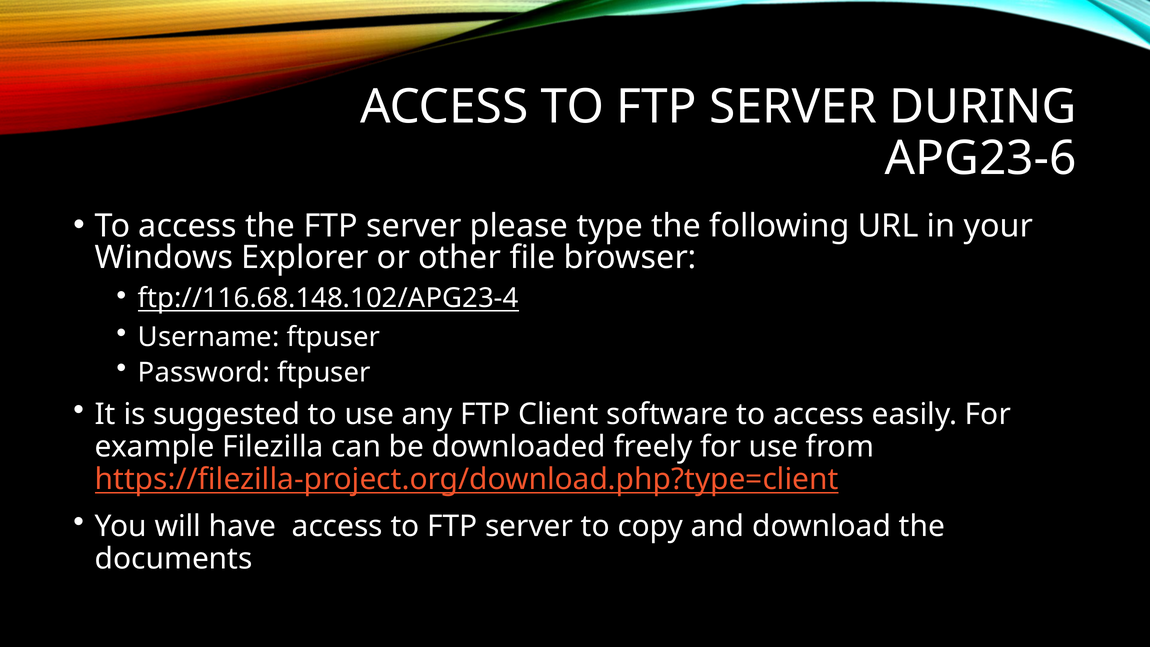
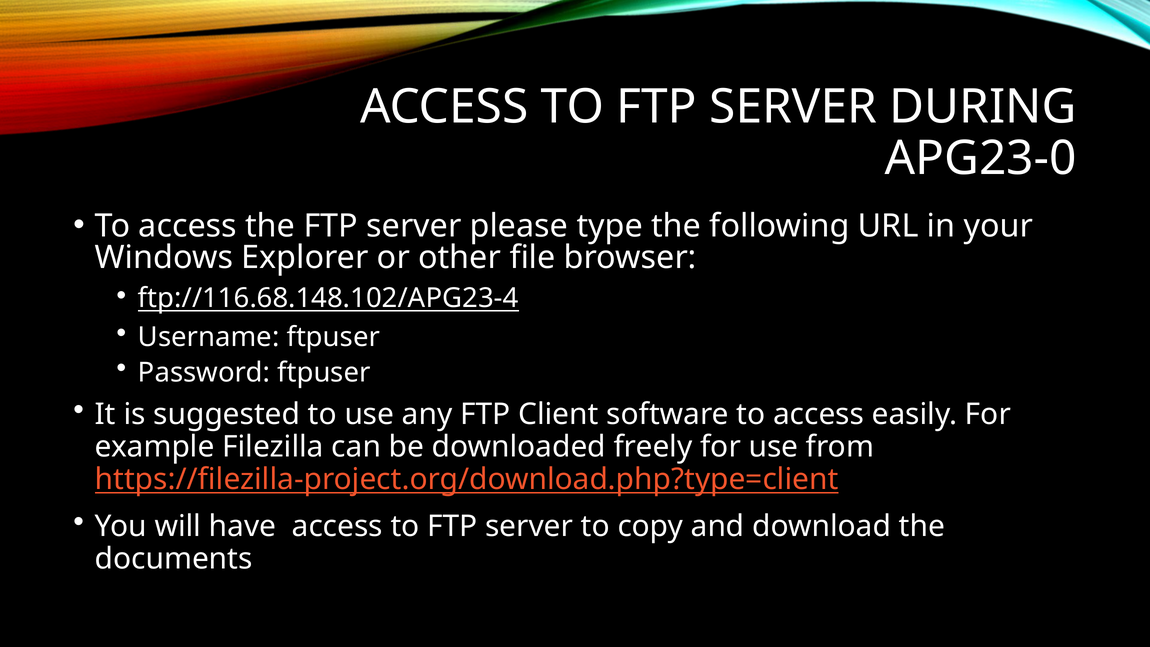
APG23-6: APG23-6 -> APG23-0
